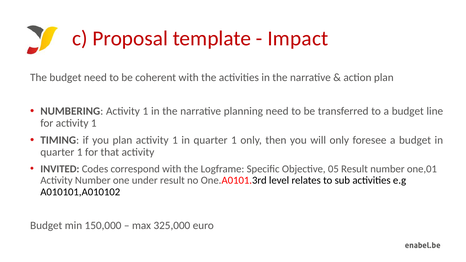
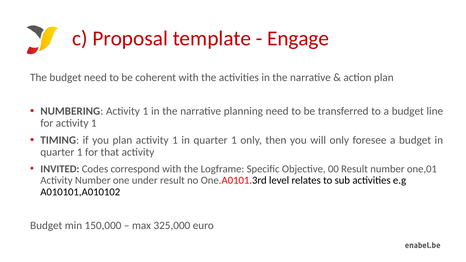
Impact: Impact -> Engage
05: 05 -> 00
